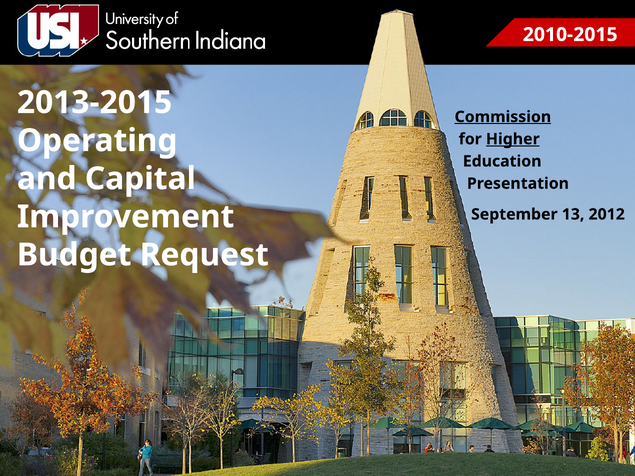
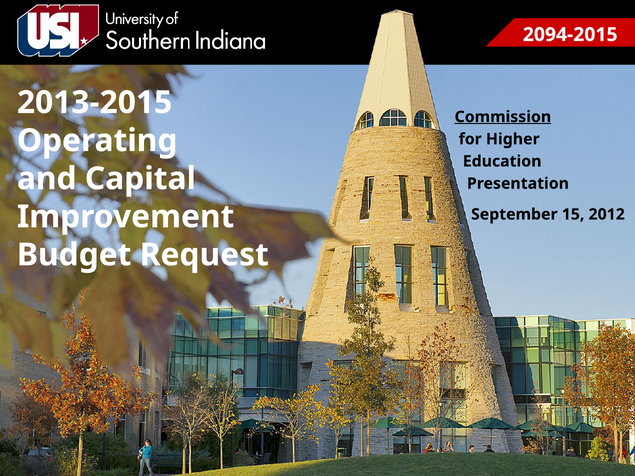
2010-2015: 2010-2015 -> 2094-2015
Higher underline: present -> none
13: 13 -> 15
